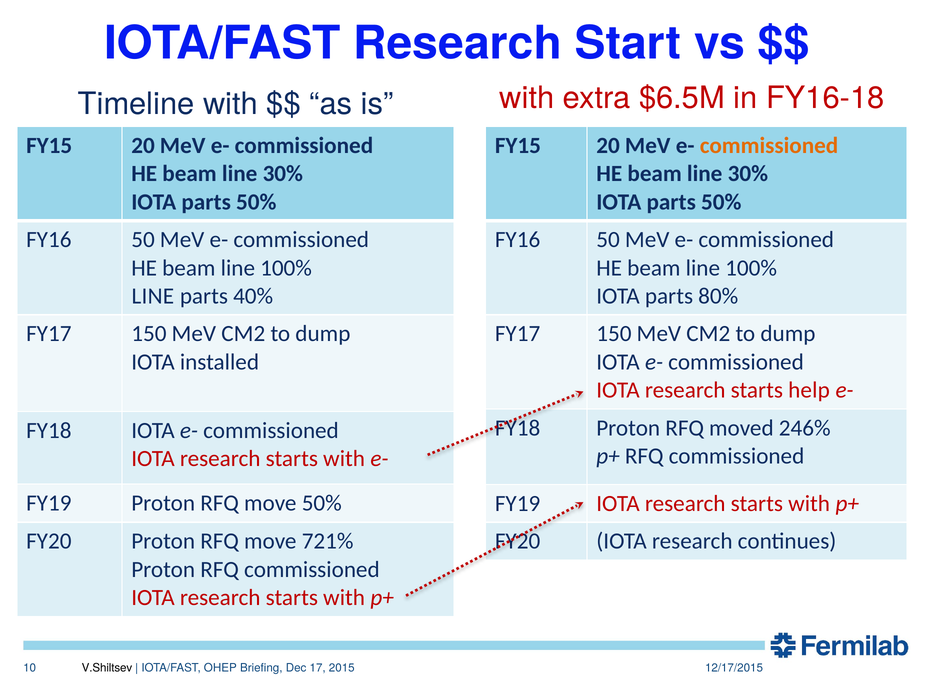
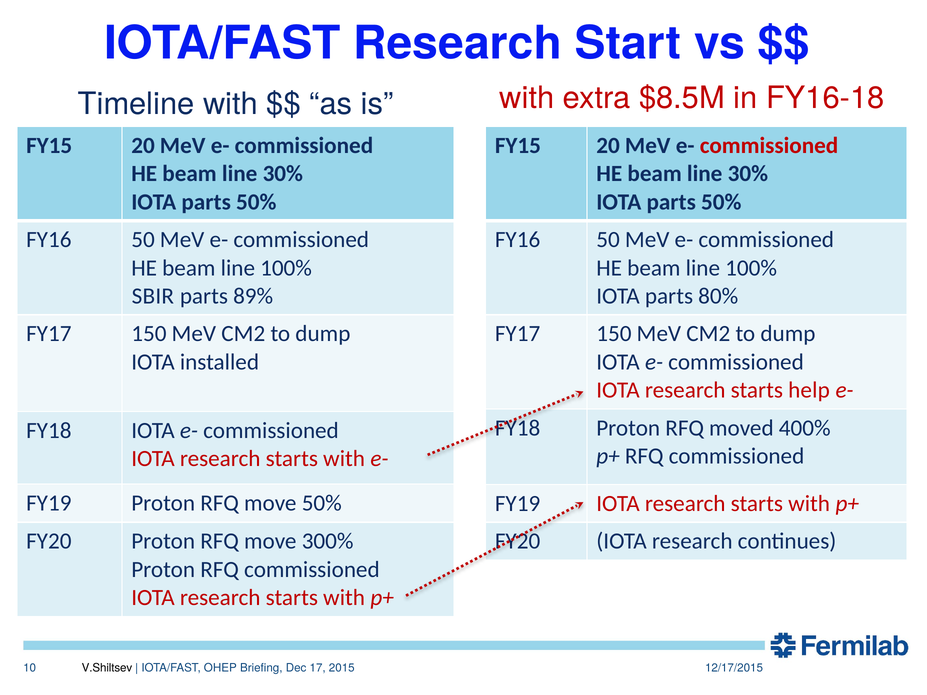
$6.5M: $6.5M -> $8.5M
commissioned at (769, 146) colour: orange -> red
LINE at (153, 296): LINE -> SBIR
40%: 40% -> 89%
246%: 246% -> 400%
721%: 721% -> 300%
